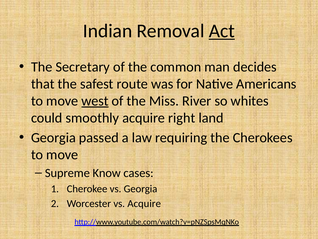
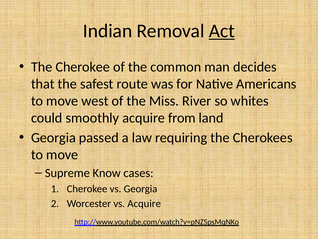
The Secretary: Secretary -> Cherokee
west underline: present -> none
right: right -> from
